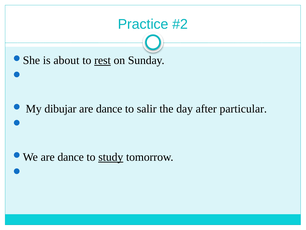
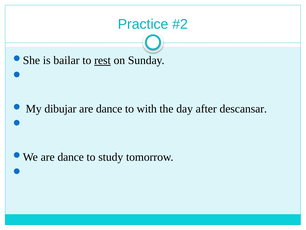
about: about -> bailar
salir: salir -> with
particular: particular -> descansar
study underline: present -> none
